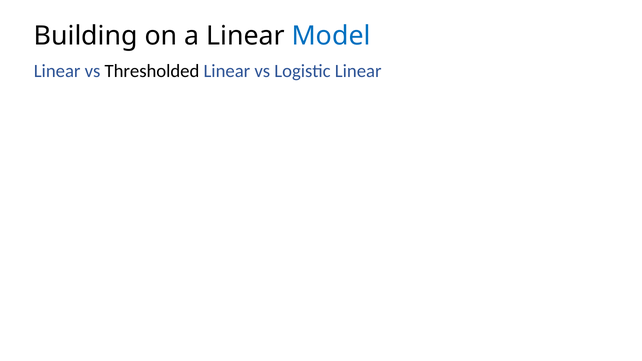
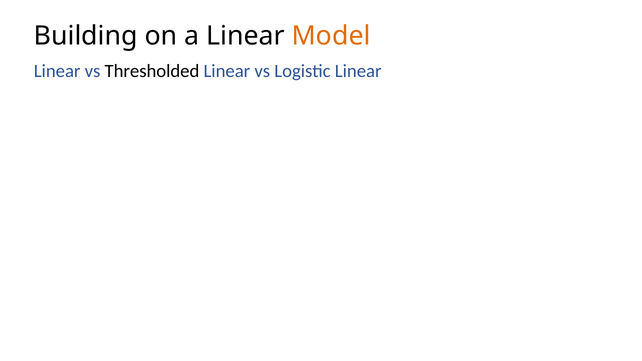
Model colour: blue -> orange
